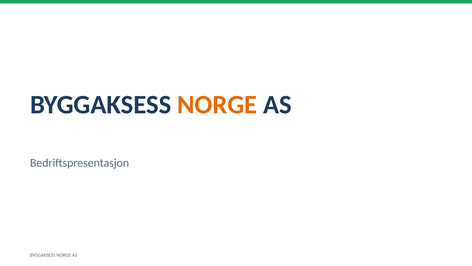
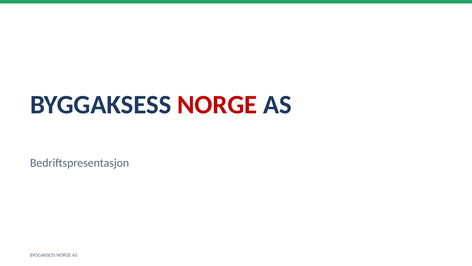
NORGE at (217, 105) colour: orange -> red
